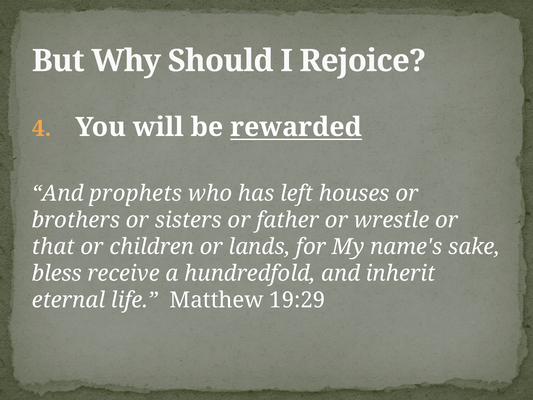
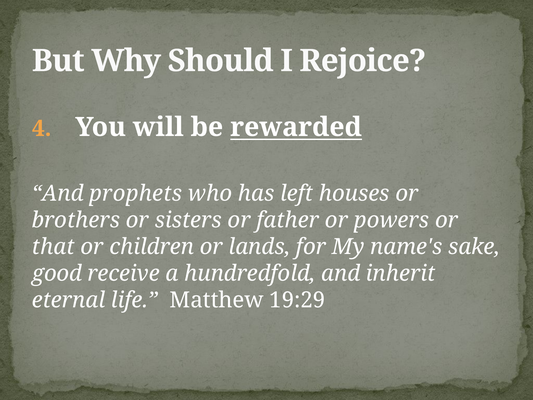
wrestle: wrestle -> powers
bless: bless -> good
